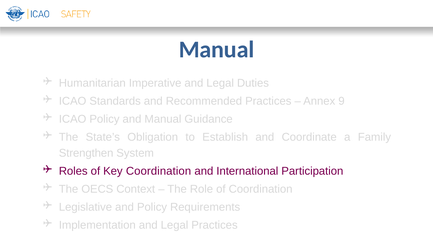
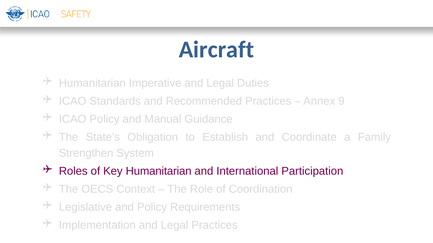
Manual at (216, 50): Manual -> Aircraft
Key Coordination: Coordination -> Humanitarian
